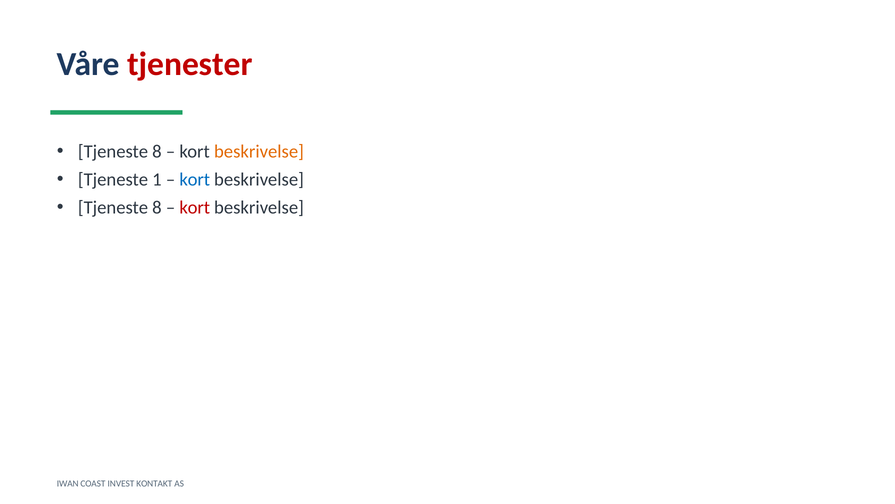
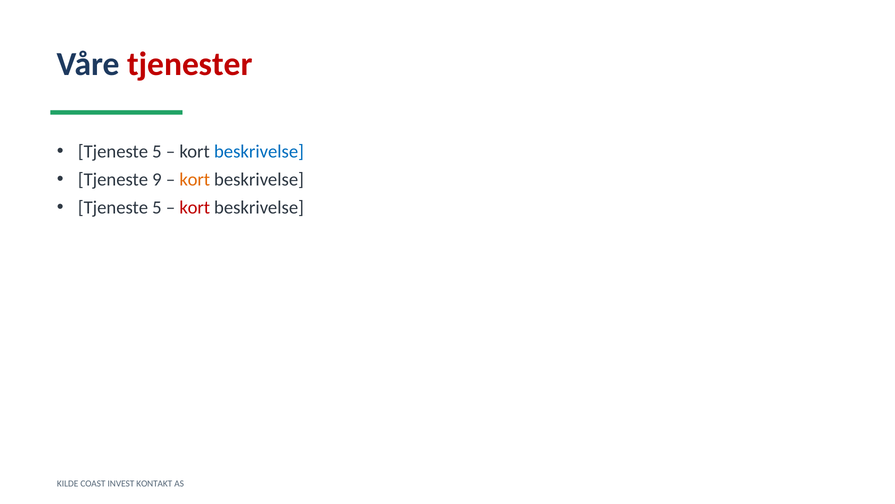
8 at (157, 152): 8 -> 5
beskrivelse at (259, 152) colour: orange -> blue
1: 1 -> 9
kort at (195, 180) colour: blue -> orange
8 at (157, 208): 8 -> 5
IWAN: IWAN -> KILDE
